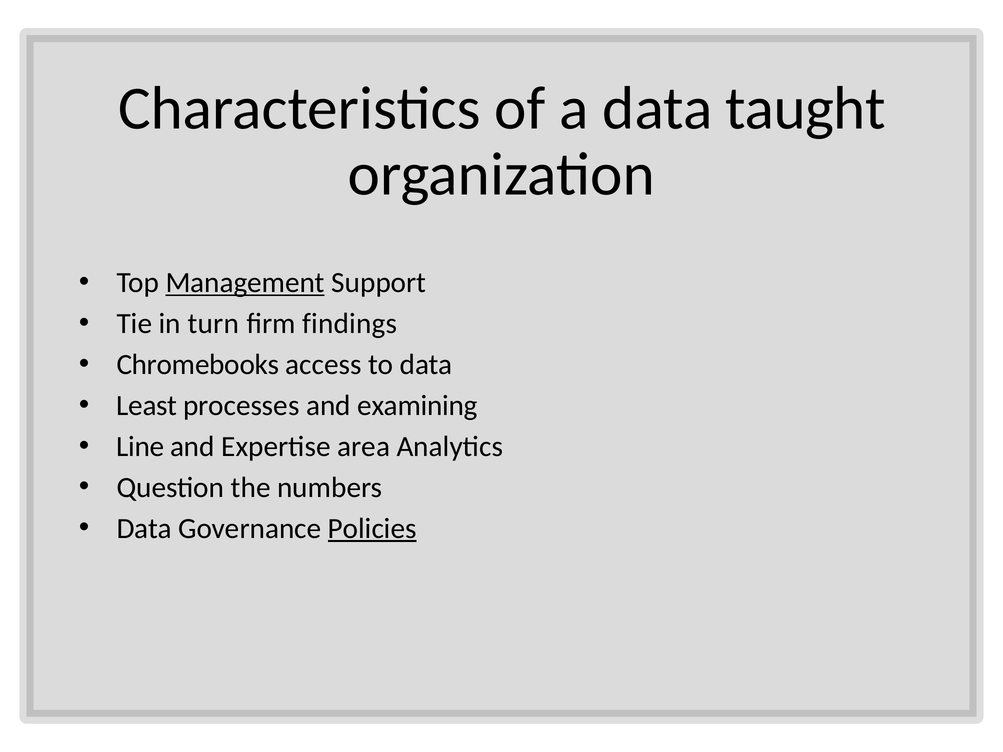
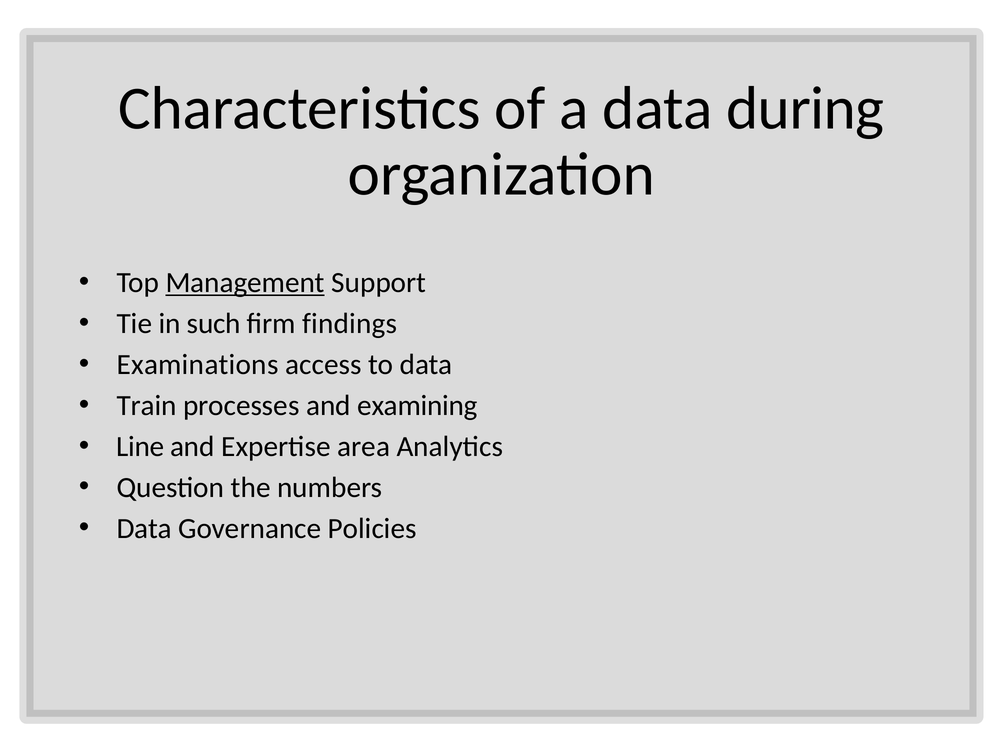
taught: taught -> during
turn: turn -> such
Chromebooks: Chromebooks -> Examinations
Least: Least -> Train
Policies underline: present -> none
